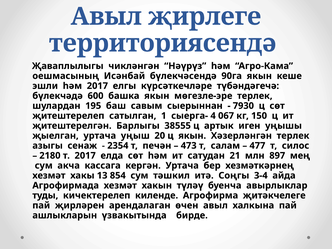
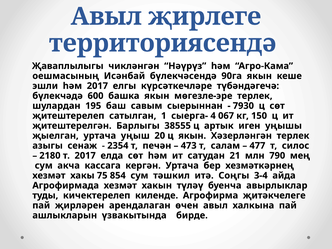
897: 897 -> 790
13: 13 -> 75
